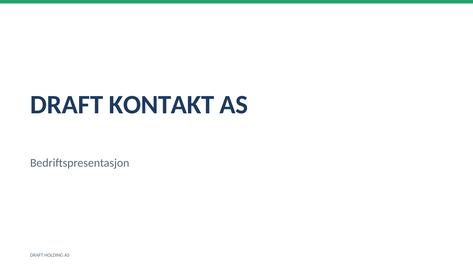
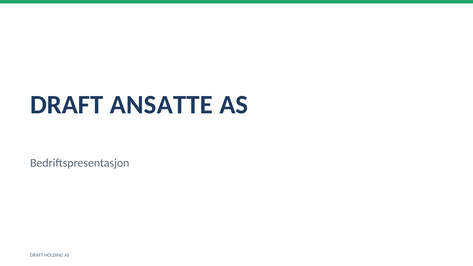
KONTAKT: KONTAKT -> ANSATTE
